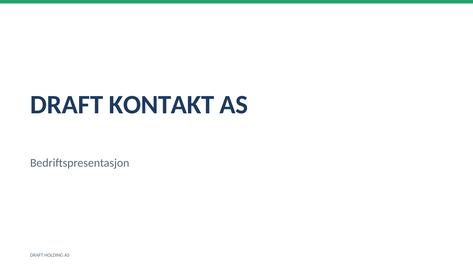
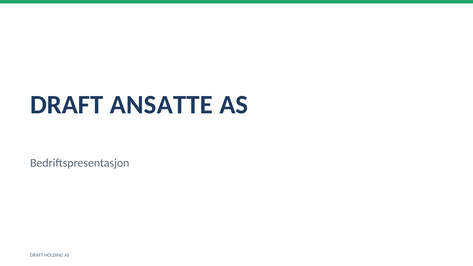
KONTAKT: KONTAKT -> ANSATTE
